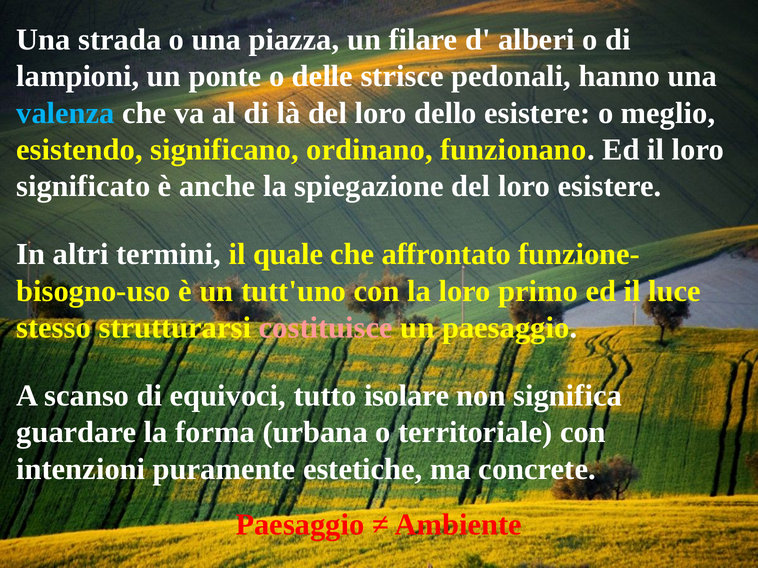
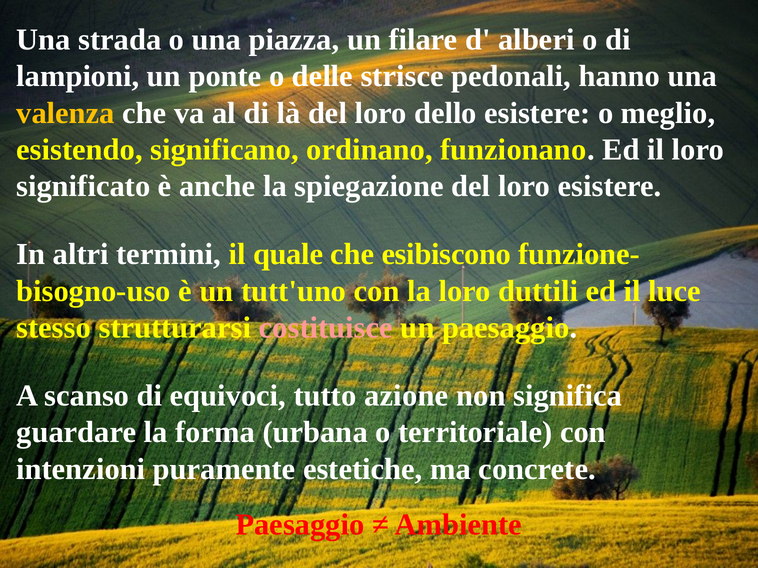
valenza colour: light blue -> yellow
affrontato: affrontato -> esibiscono
primo: primo -> duttili
isolare: isolare -> azione
